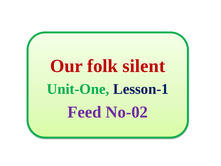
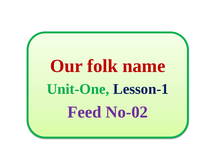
silent: silent -> name
